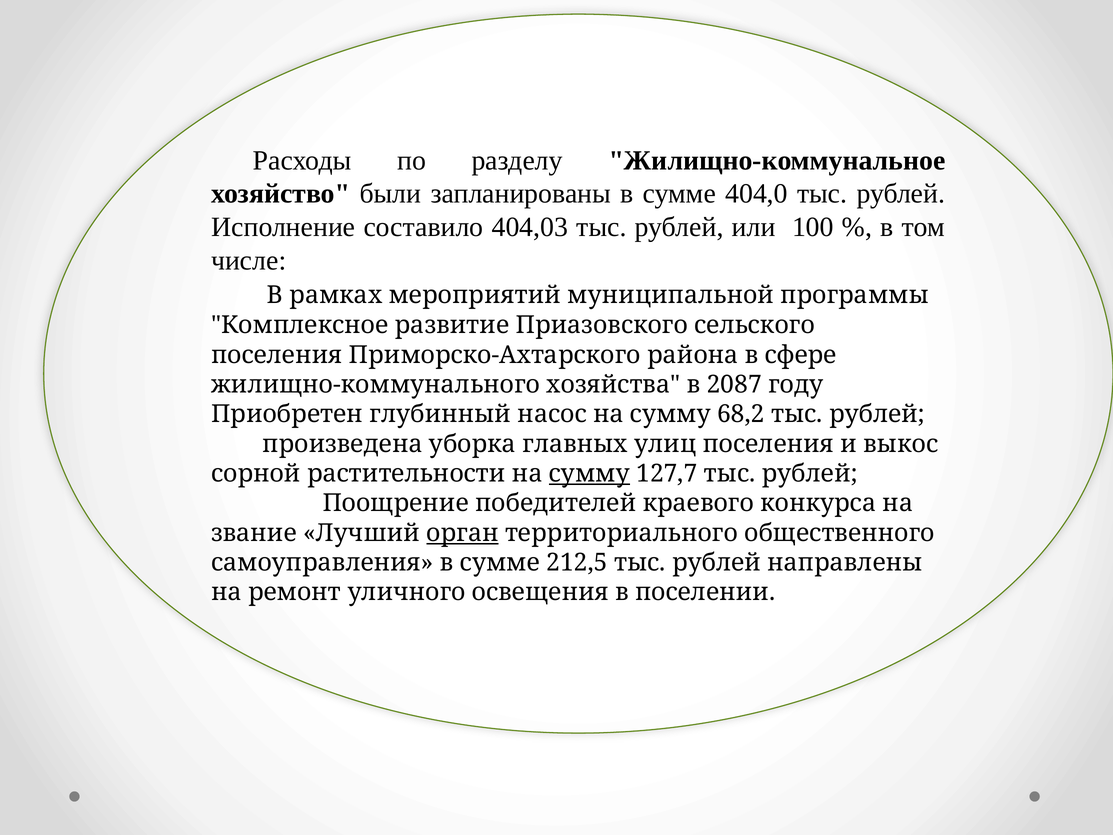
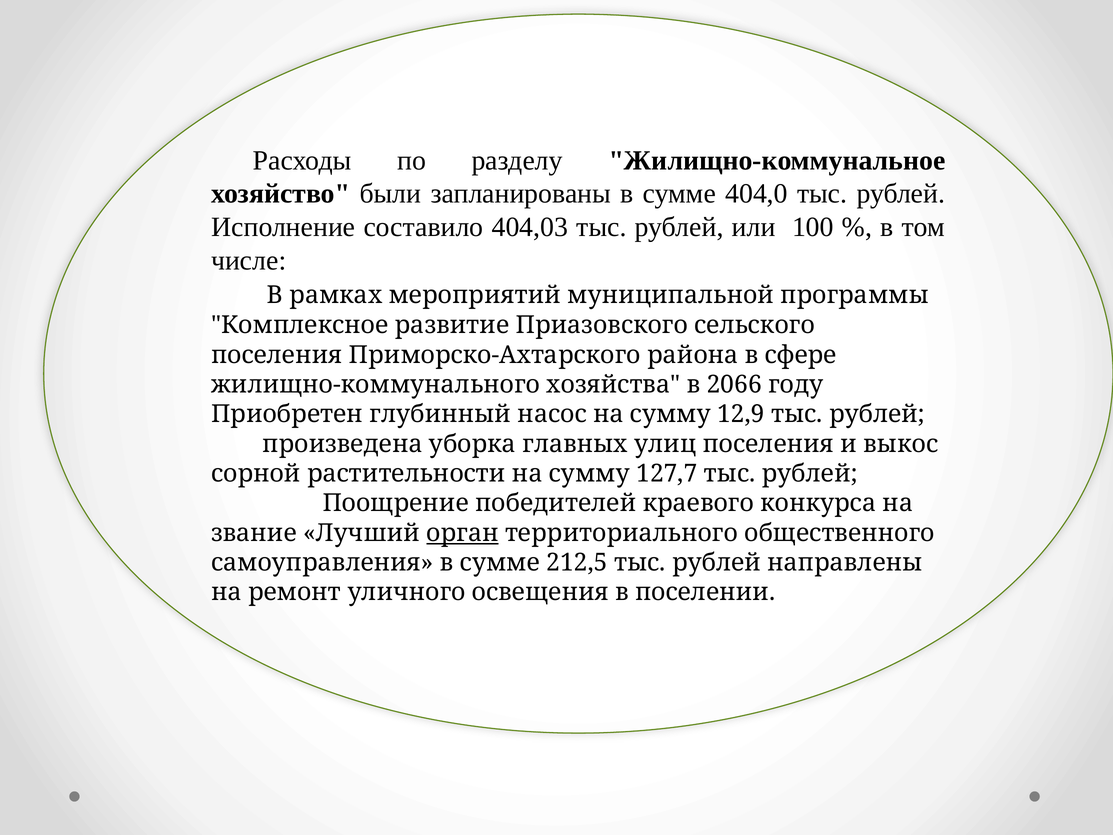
2087: 2087 -> 2066
68,2: 68,2 -> 12,9
сумму at (589, 474) underline: present -> none
